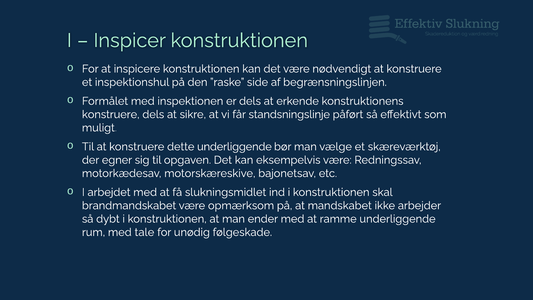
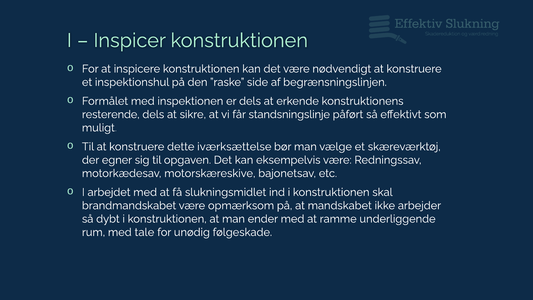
konstruere at (111, 114): konstruere -> resterende
dette underliggende: underliggende -> iværksættelse
